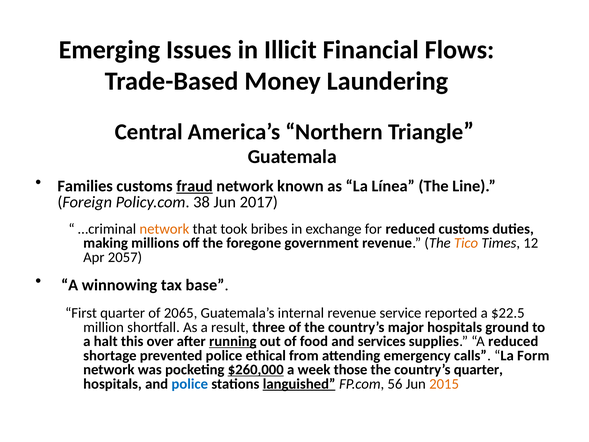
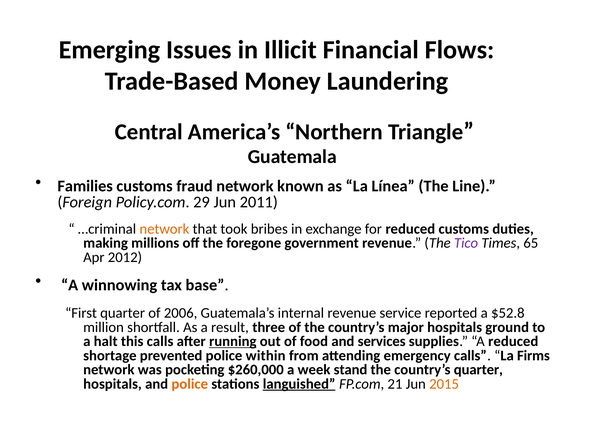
fraud underline: present -> none
38: 38 -> 29
2017: 2017 -> 2011
Tico colour: orange -> purple
12: 12 -> 65
2057: 2057 -> 2012
2065: 2065 -> 2006
$22.5: $22.5 -> $52.8
this over: over -> calls
ethical: ethical -> within
Form: Form -> Firms
$260,000 underline: present -> none
those: those -> stand
police at (190, 384) colour: blue -> orange
56: 56 -> 21
